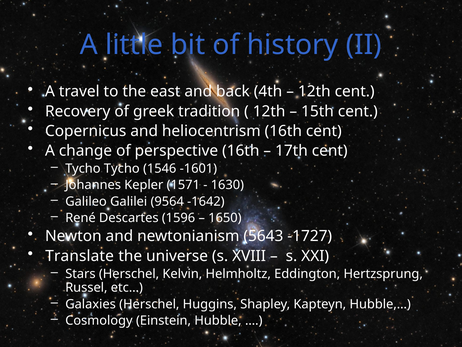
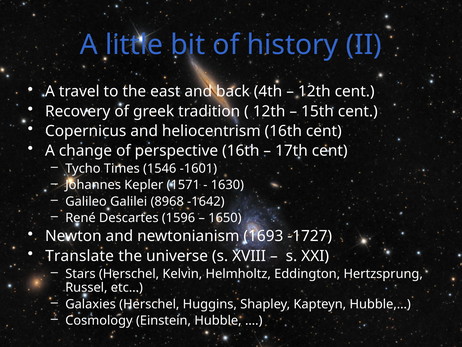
Tycho Tycho: Tycho -> Times
9564: 9564 -> 8968
5643: 5643 -> 1693
